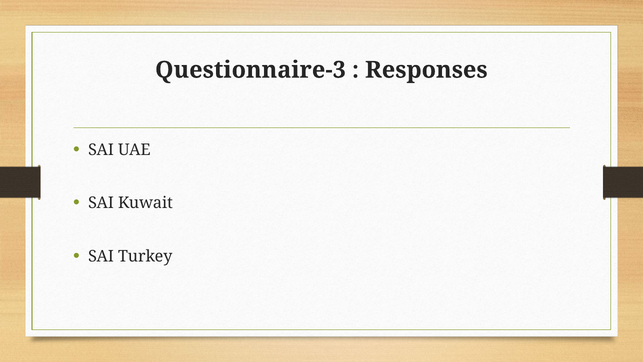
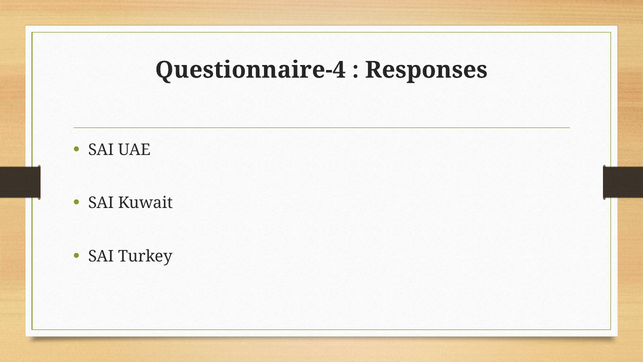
Questionnaire-3: Questionnaire-3 -> Questionnaire-4
